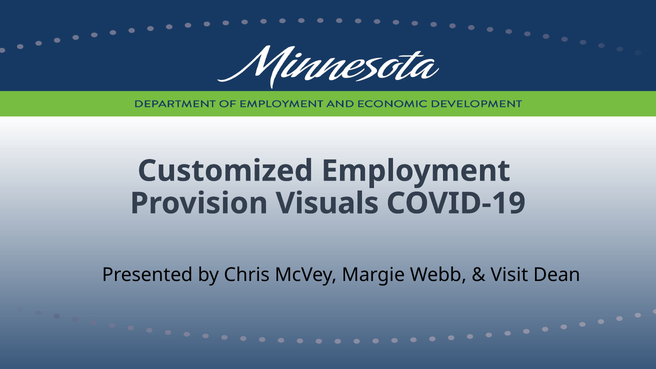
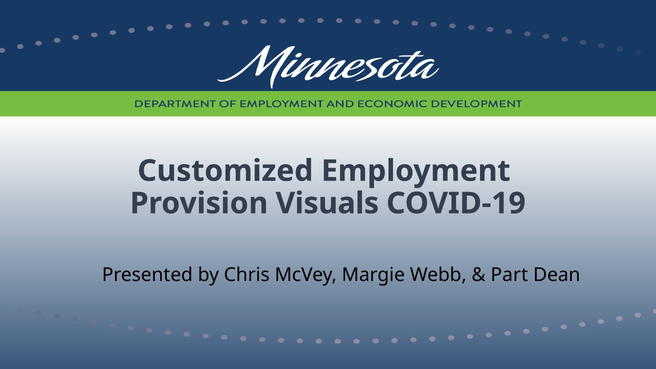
Visit: Visit -> Part
